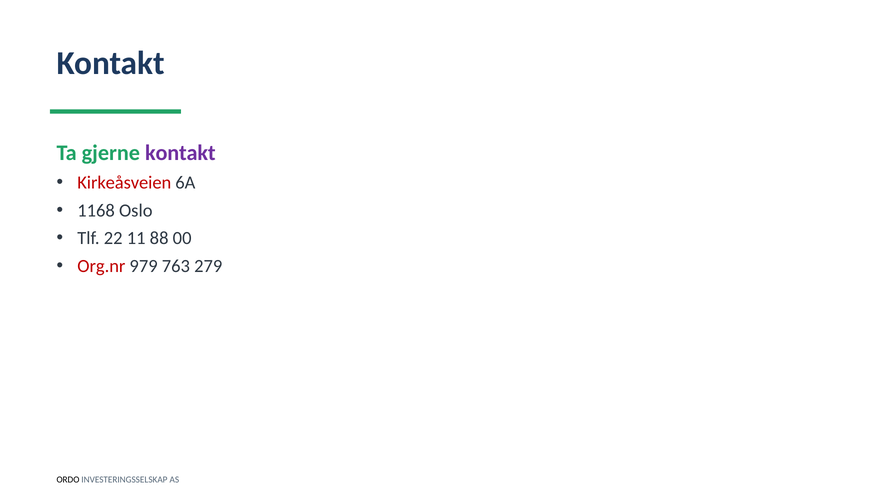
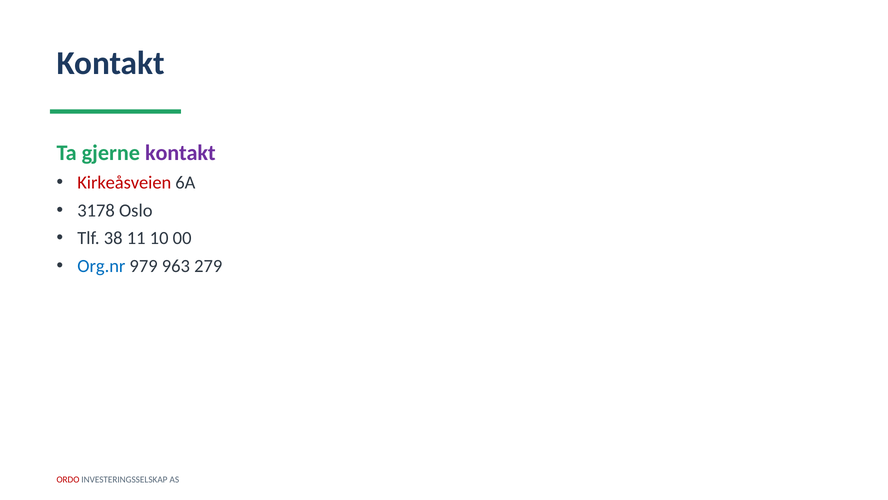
1168: 1168 -> 3178
22: 22 -> 38
88: 88 -> 10
Org.nr colour: red -> blue
763: 763 -> 963
ORDO colour: black -> red
